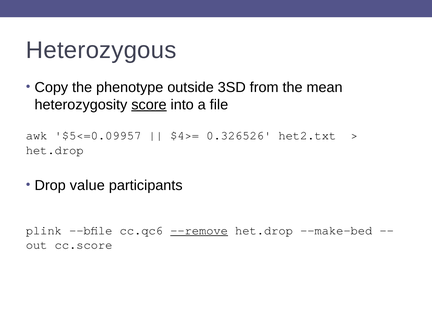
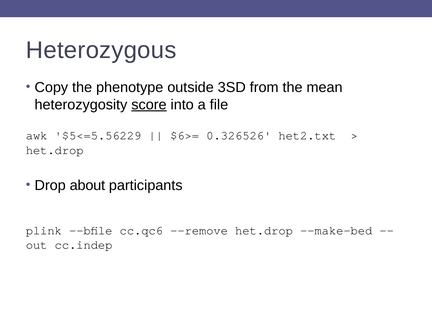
$5<=0.09957: $5<=0.09957 -> $5<=5.56229
$4>=: $4>= -> $6>=
value: value -> about
--remove underline: present -> none
cc.score: cc.score -> cc.indep
